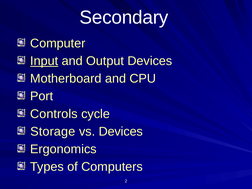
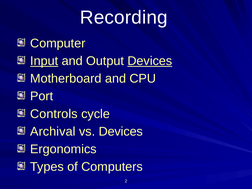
Secondary: Secondary -> Recording
Devices at (150, 61) underline: none -> present
Storage: Storage -> Archival
